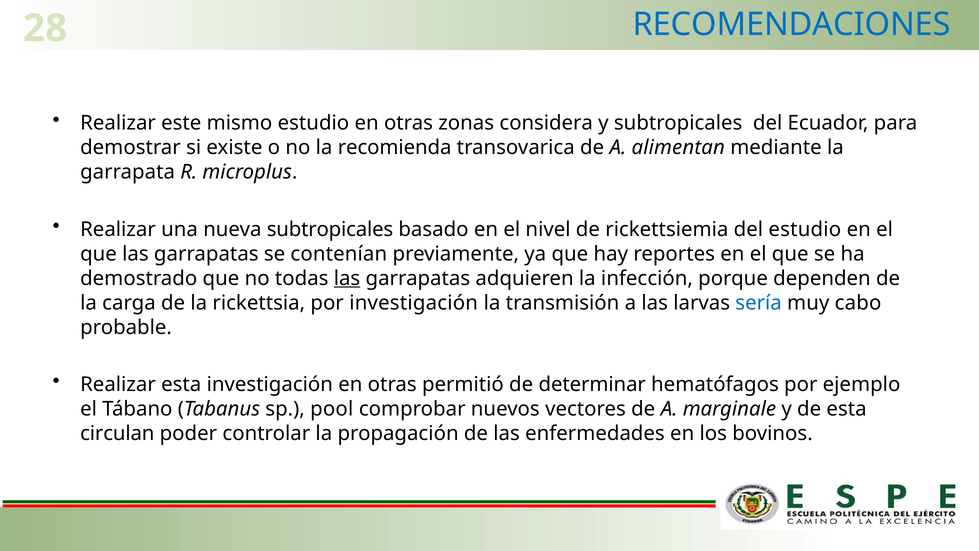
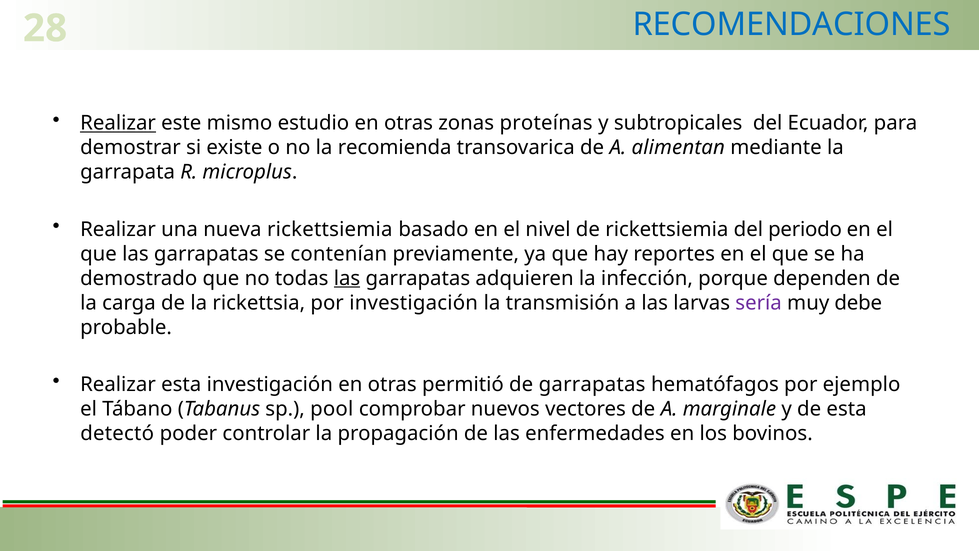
Realizar at (118, 123) underline: none -> present
considera: considera -> proteínas
nueva subtropicales: subtropicales -> rickettsiemia
del estudio: estudio -> periodo
sería colour: blue -> purple
cabo: cabo -> debe
de determinar: determinar -> garrapatas
circulan: circulan -> detectó
